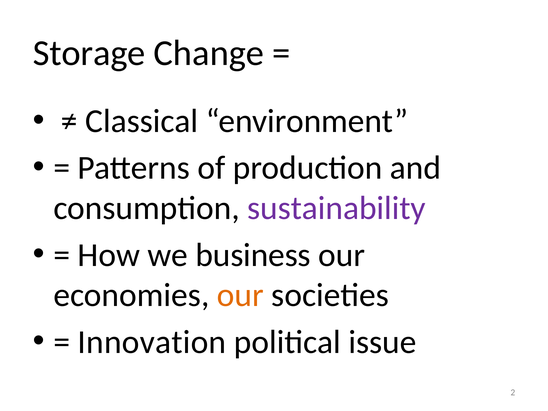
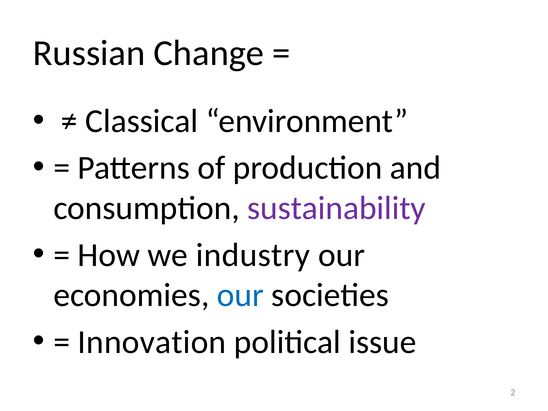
Storage: Storage -> Russian
business: business -> industry
our at (240, 295) colour: orange -> blue
